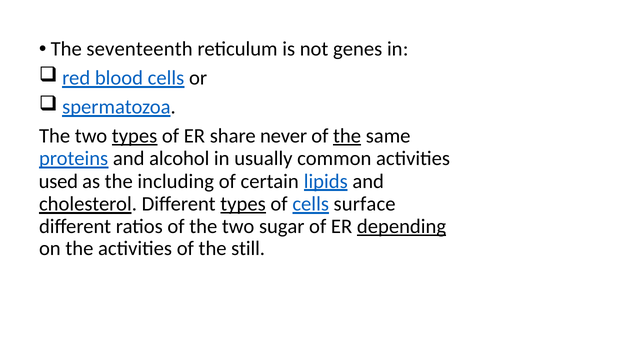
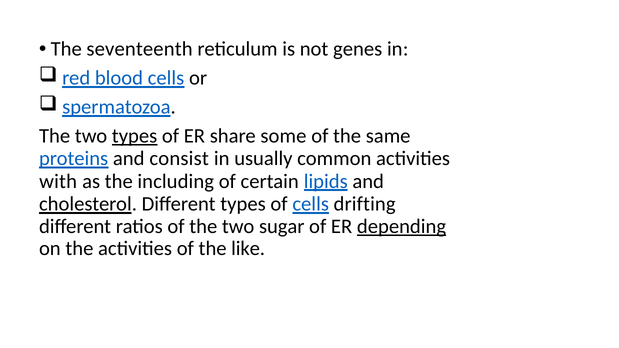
never: never -> some
the at (347, 136) underline: present -> none
alcohol: alcohol -> consist
used: used -> with
types at (243, 204) underline: present -> none
surface: surface -> drifting
still: still -> like
